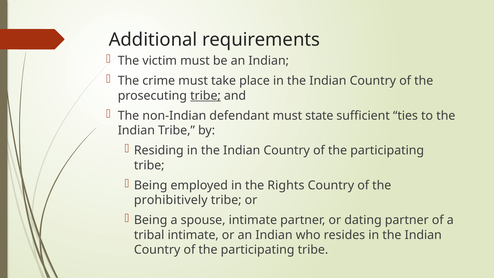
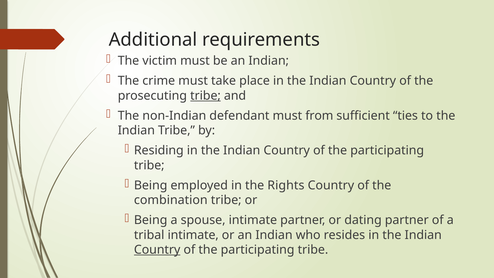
state: state -> from
prohibitively: prohibitively -> combination
Country at (157, 250) underline: none -> present
